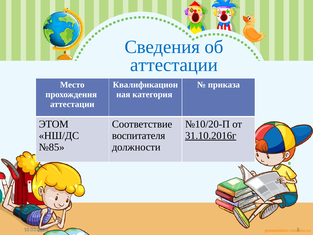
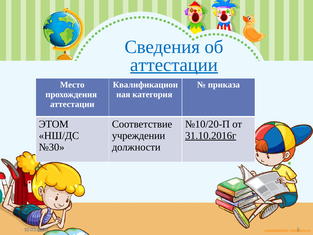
аттестации at (174, 65) underline: none -> present
воспитателя: воспитателя -> учреждении
№85: №85 -> №30
